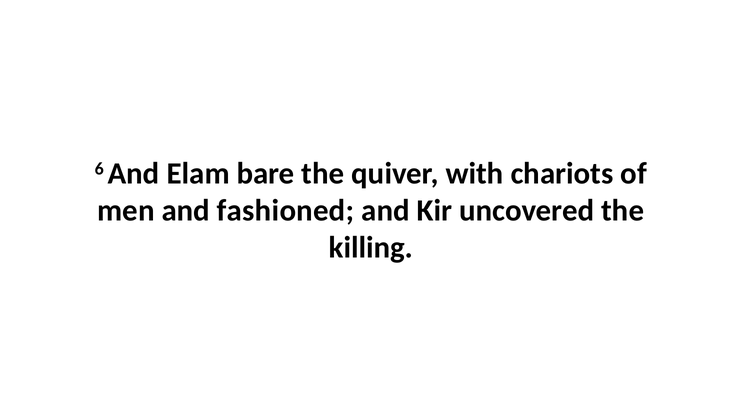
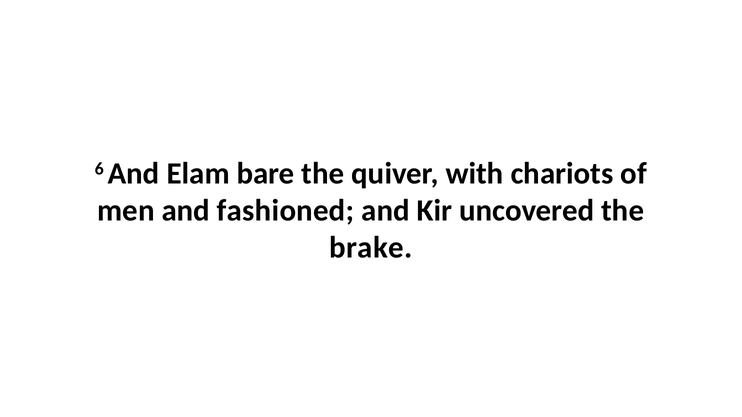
killing: killing -> brake
